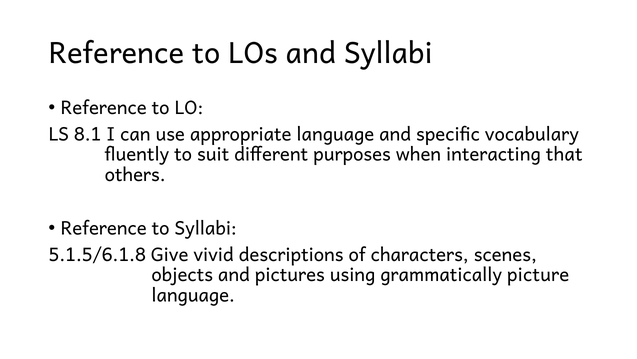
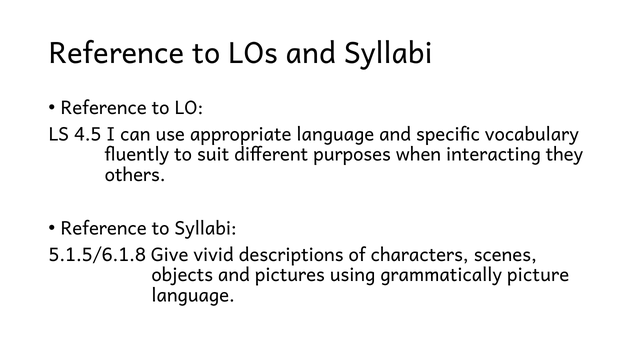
8.1: 8.1 -> 4.5
that: that -> they
